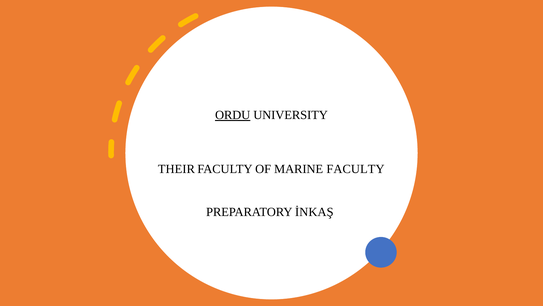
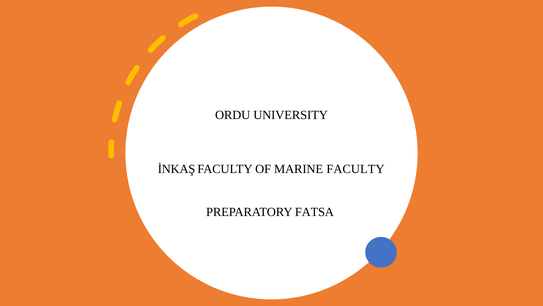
ORDU underline: present -> none
THEIR: THEIR -> İNKAŞ
İNKAŞ: İNKAŞ -> FATSA
